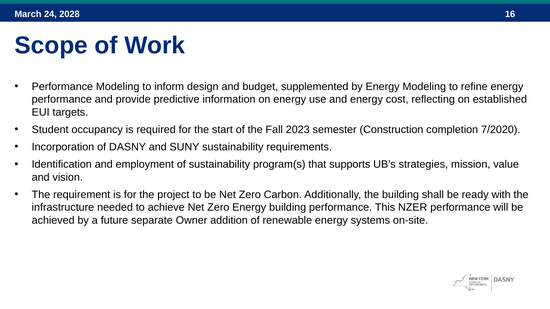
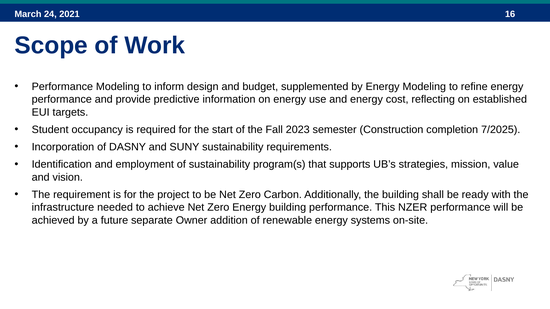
2028: 2028 -> 2021
7/2020: 7/2020 -> 7/2025
